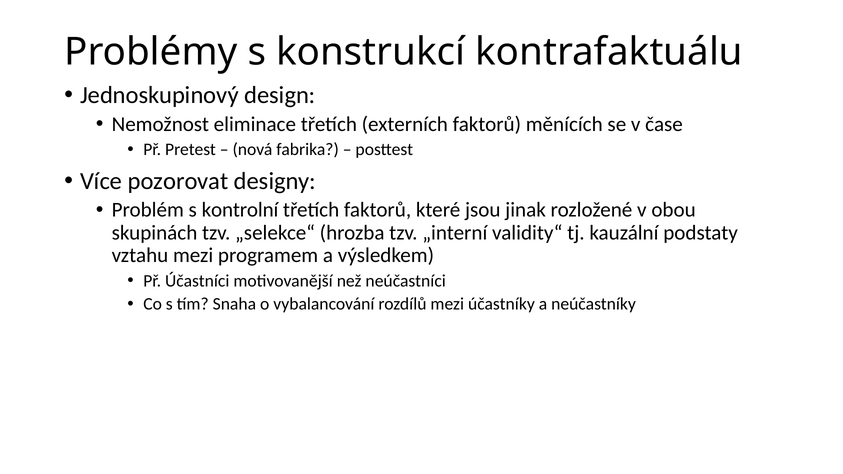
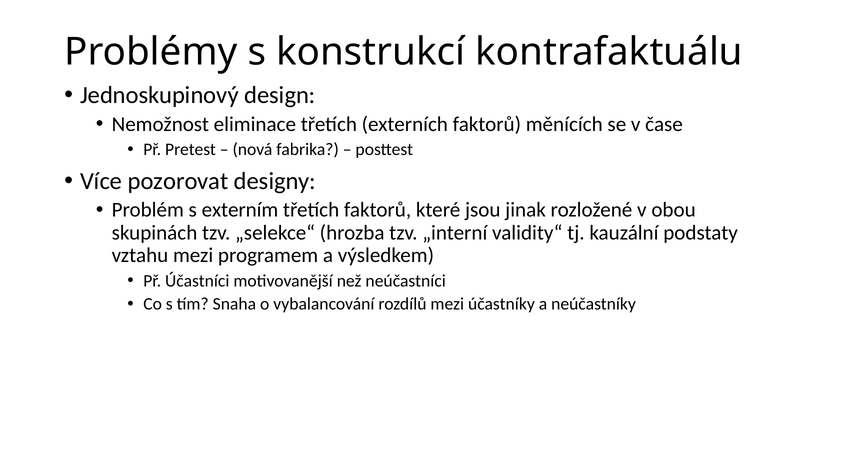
kontrolní: kontrolní -> externím
